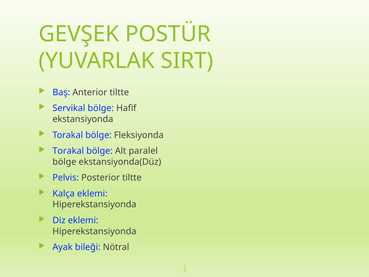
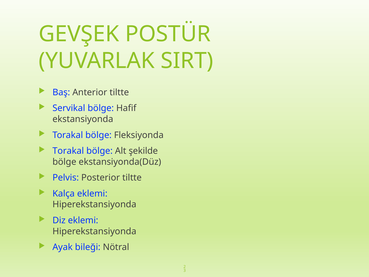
paralel: paralel -> şekilde
